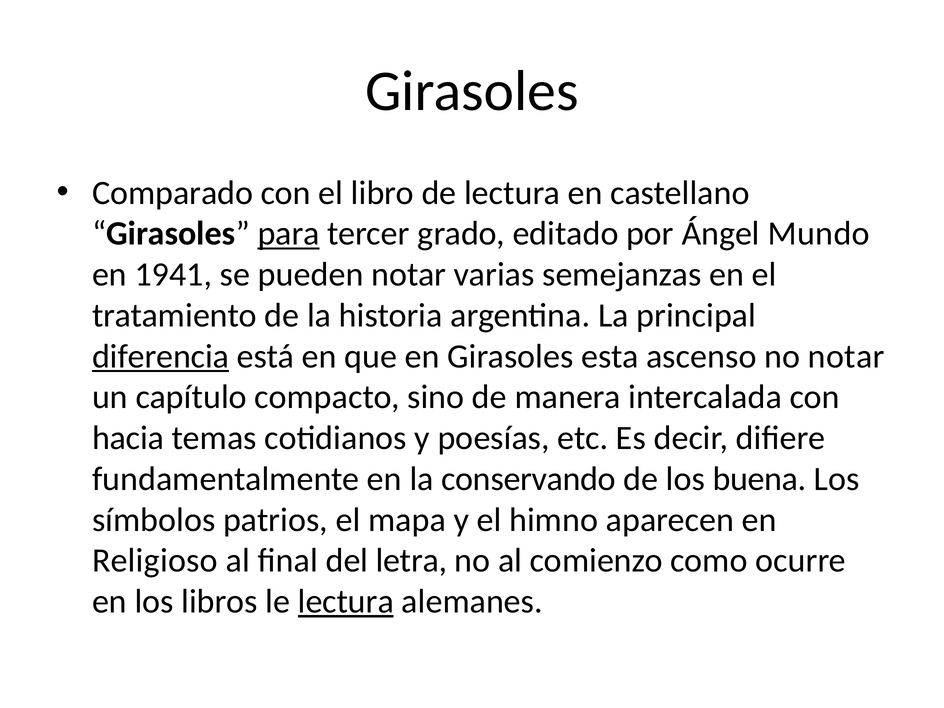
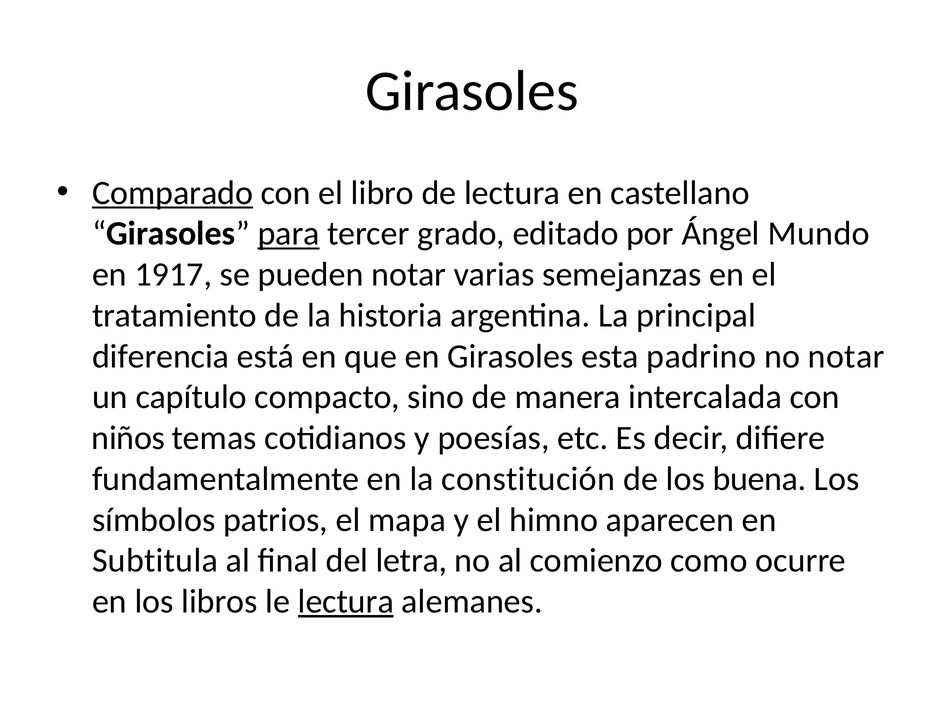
Comparado underline: none -> present
1941: 1941 -> 1917
diferencia underline: present -> none
ascenso: ascenso -> padrino
hacia: hacia -> niños
conservando: conservando -> constitución
Religioso: Religioso -> Subtitula
